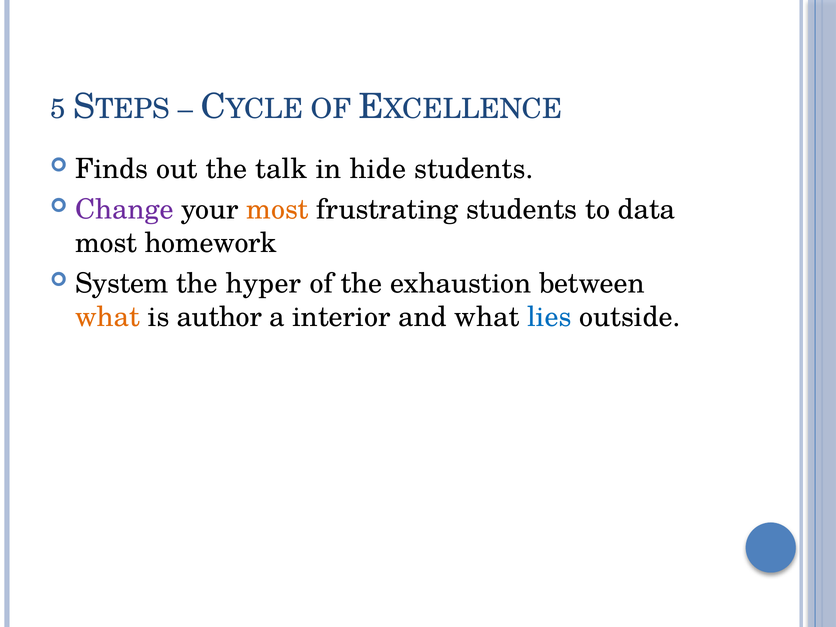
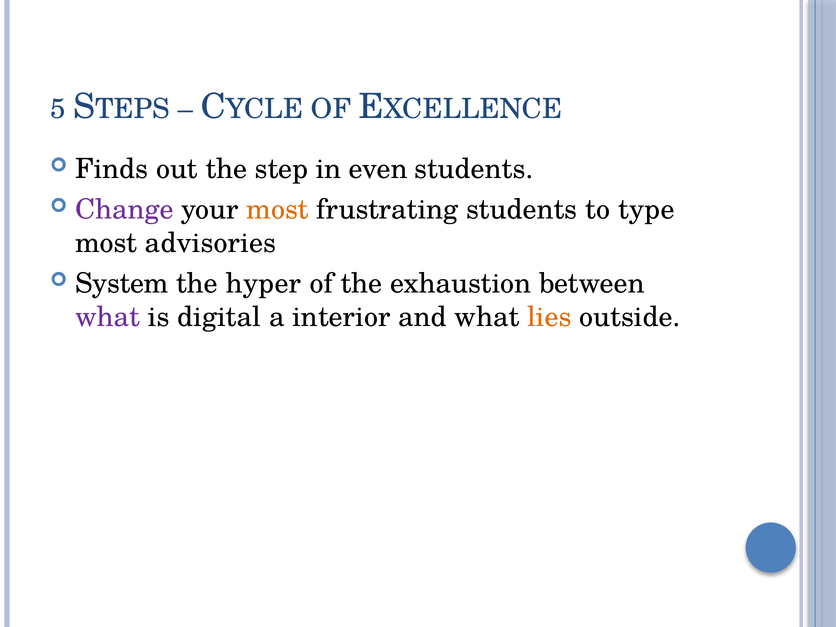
talk: talk -> step
hide: hide -> even
data: data -> type
homework: homework -> advisories
what at (108, 317) colour: orange -> purple
author: author -> digital
lies colour: blue -> orange
